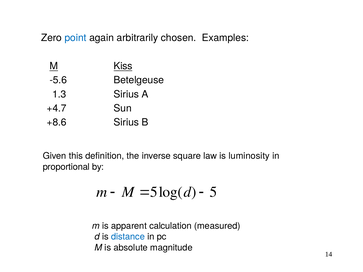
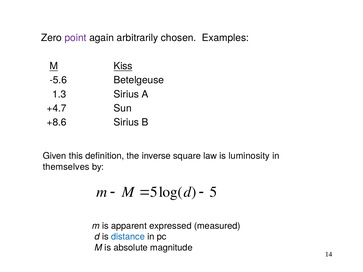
point colour: blue -> purple
proportional: proportional -> themselves
calculation: calculation -> expressed
